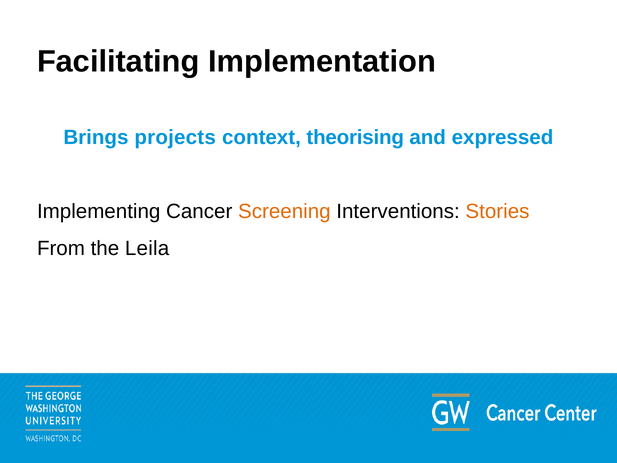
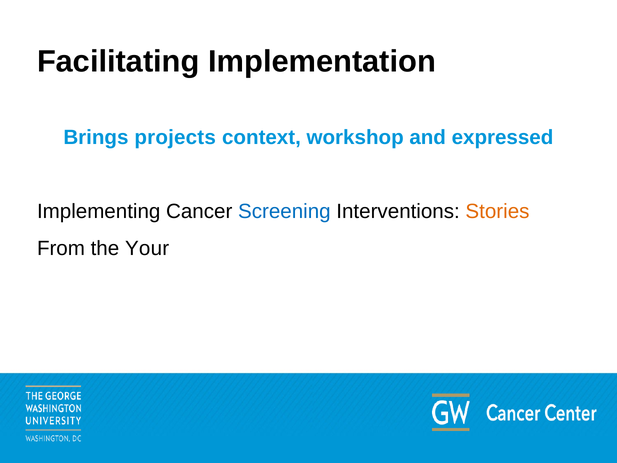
theorising: theorising -> workshop
Screening colour: orange -> blue
Leila: Leila -> Your
